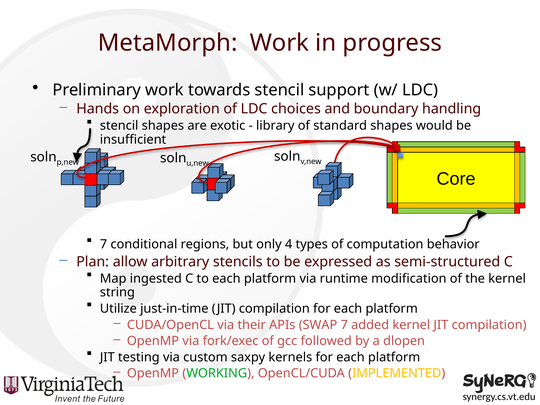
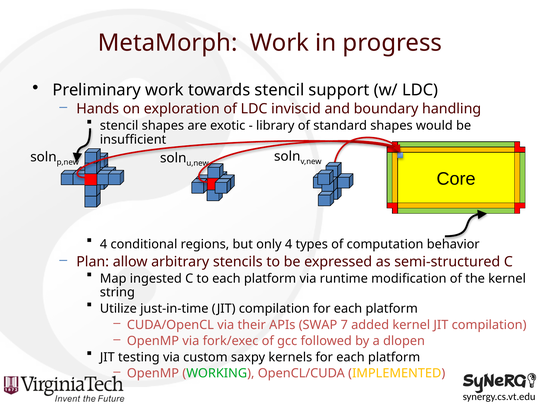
choices: choices -> inviscid
7 at (104, 244): 7 -> 4
